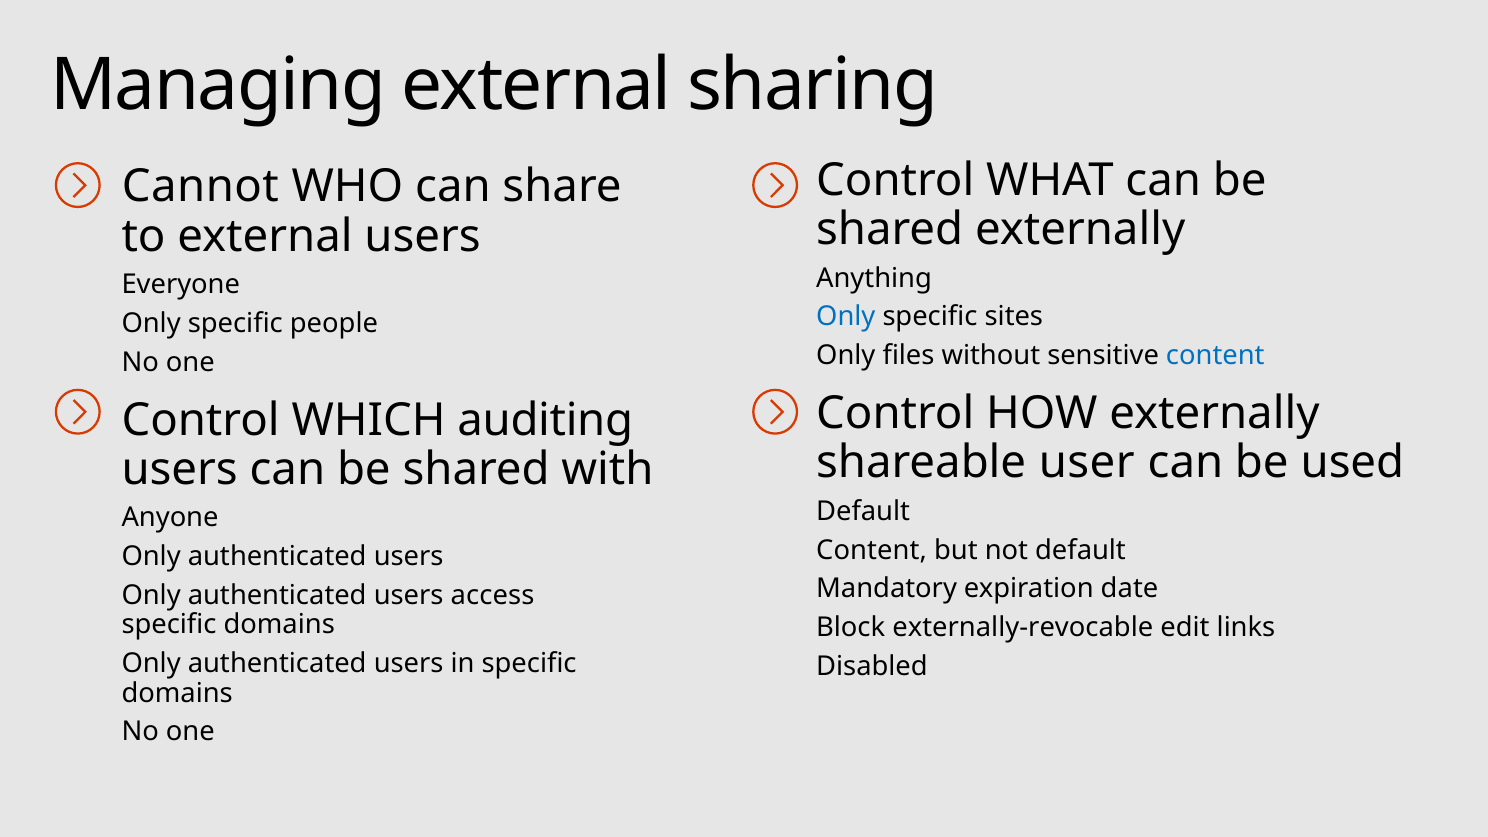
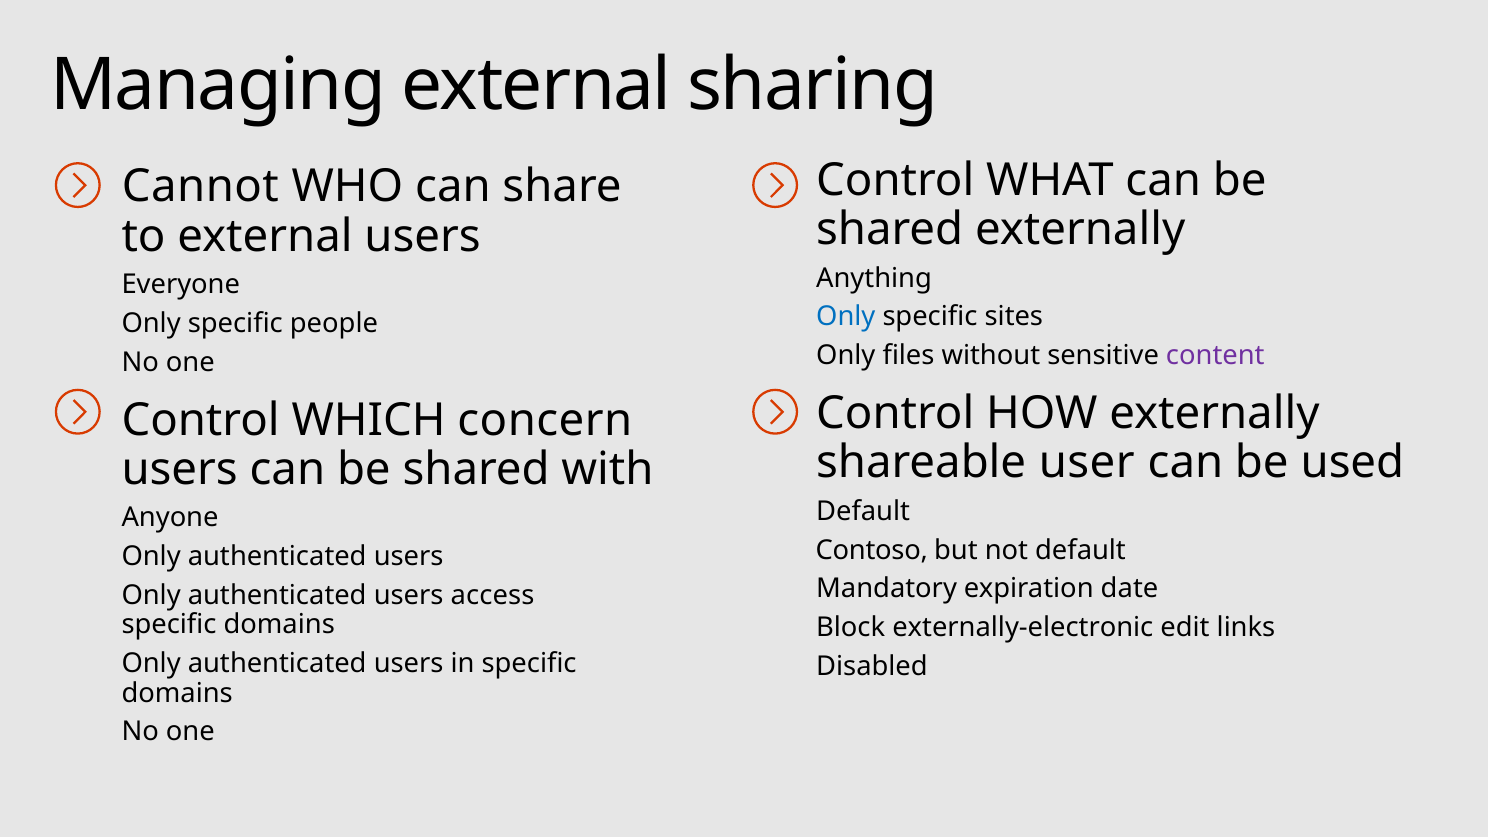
content at (1215, 356) colour: blue -> purple
auditing: auditing -> concern
Content at (872, 550): Content -> Contoso
externally-revocable: externally-revocable -> externally-electronic
